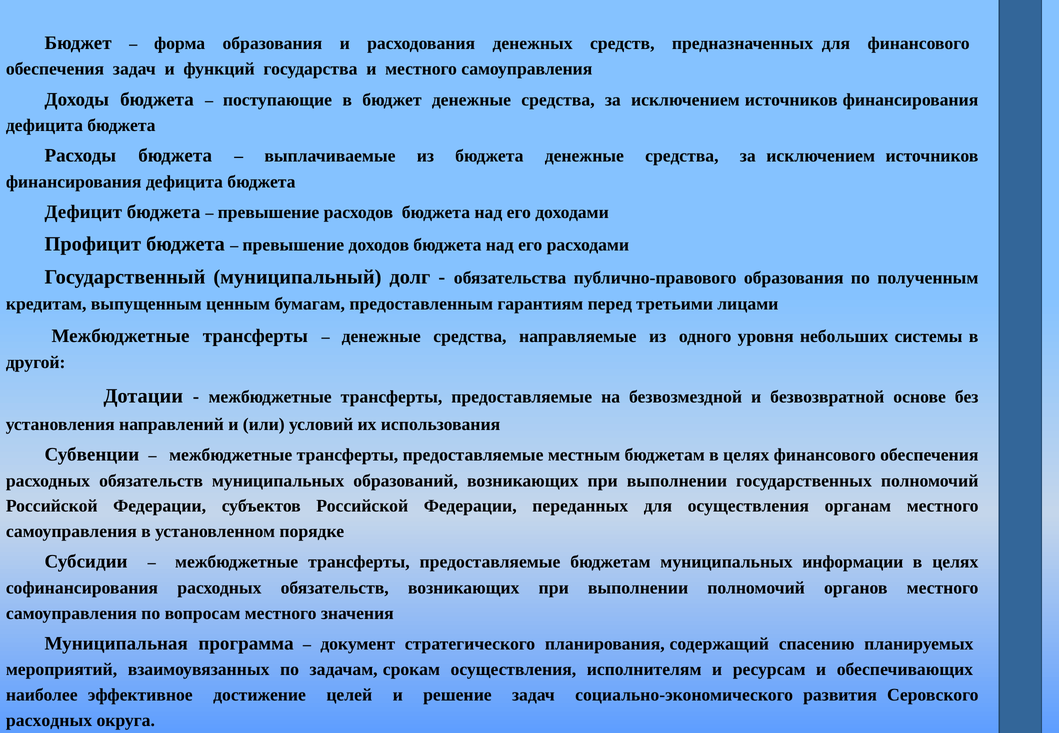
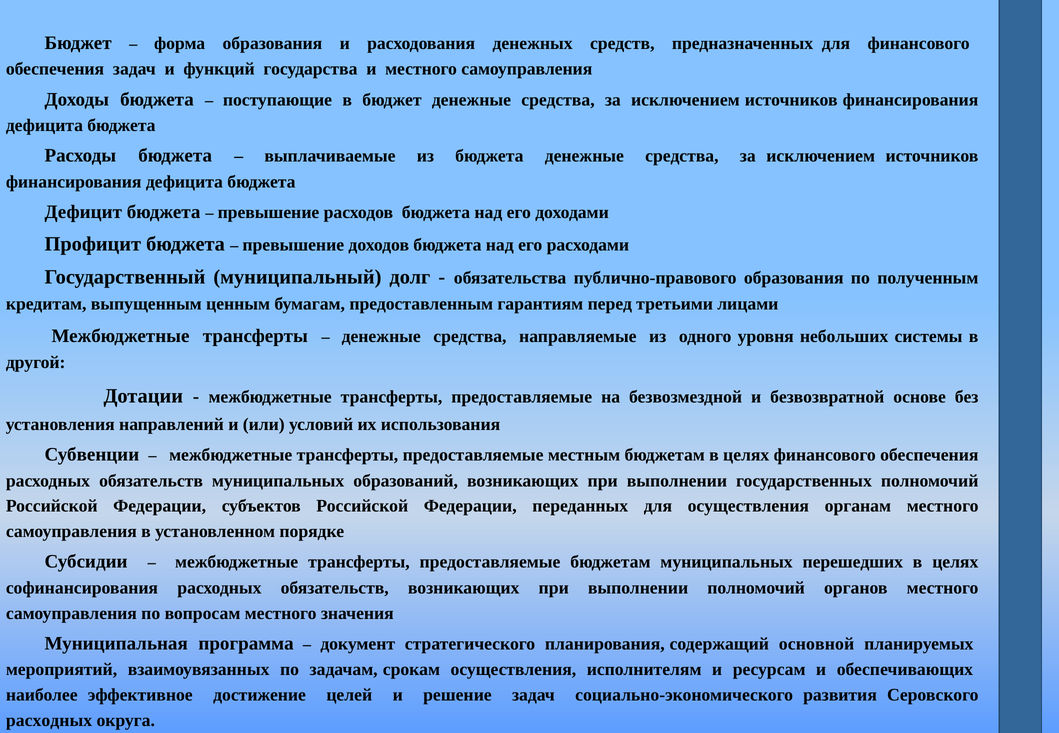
информации: информации -> перешедших
спасению: спасению -> основной
